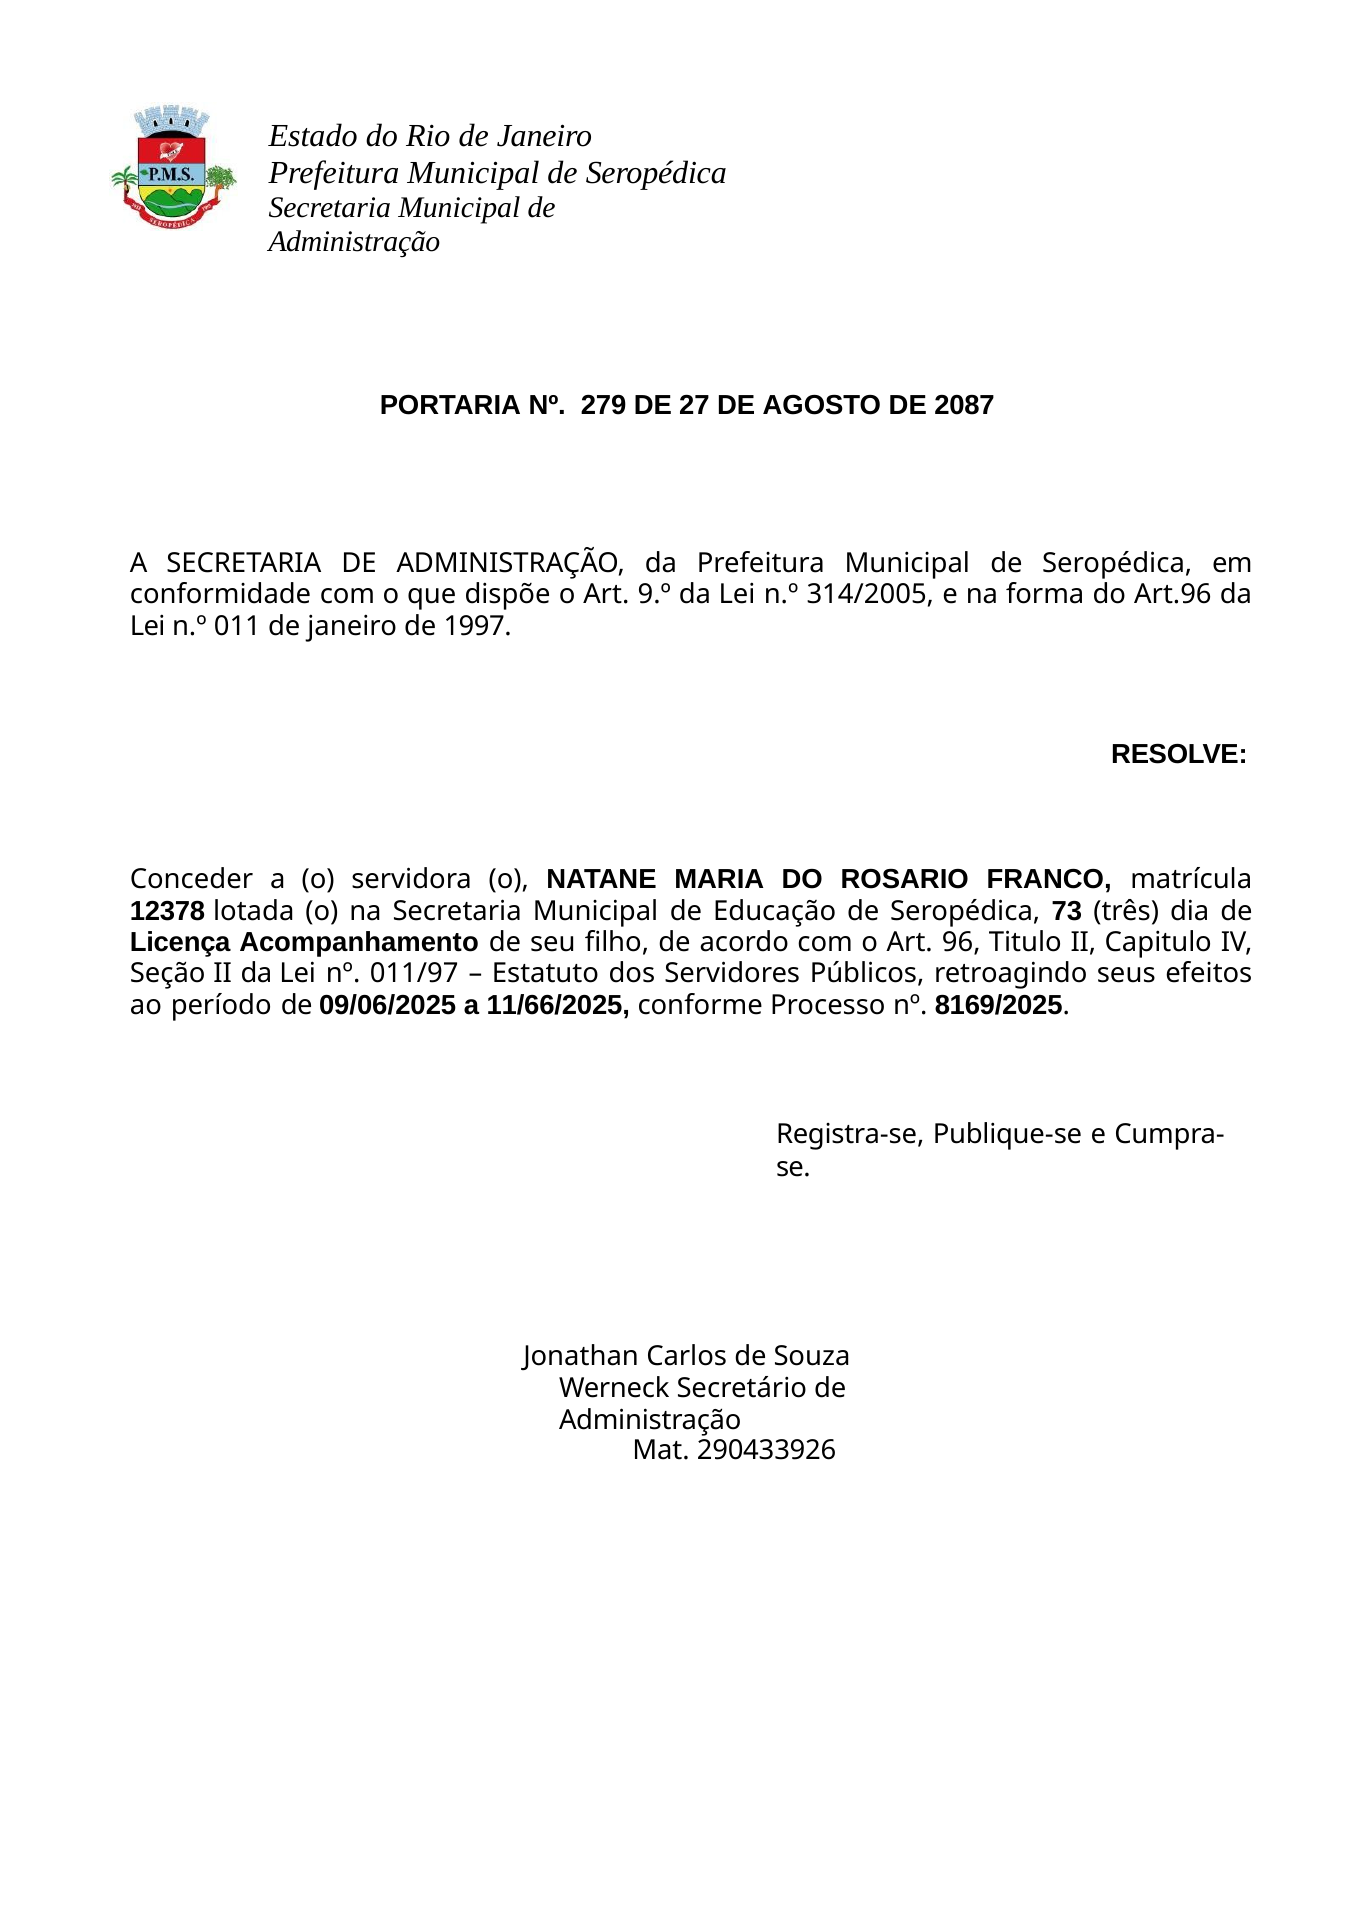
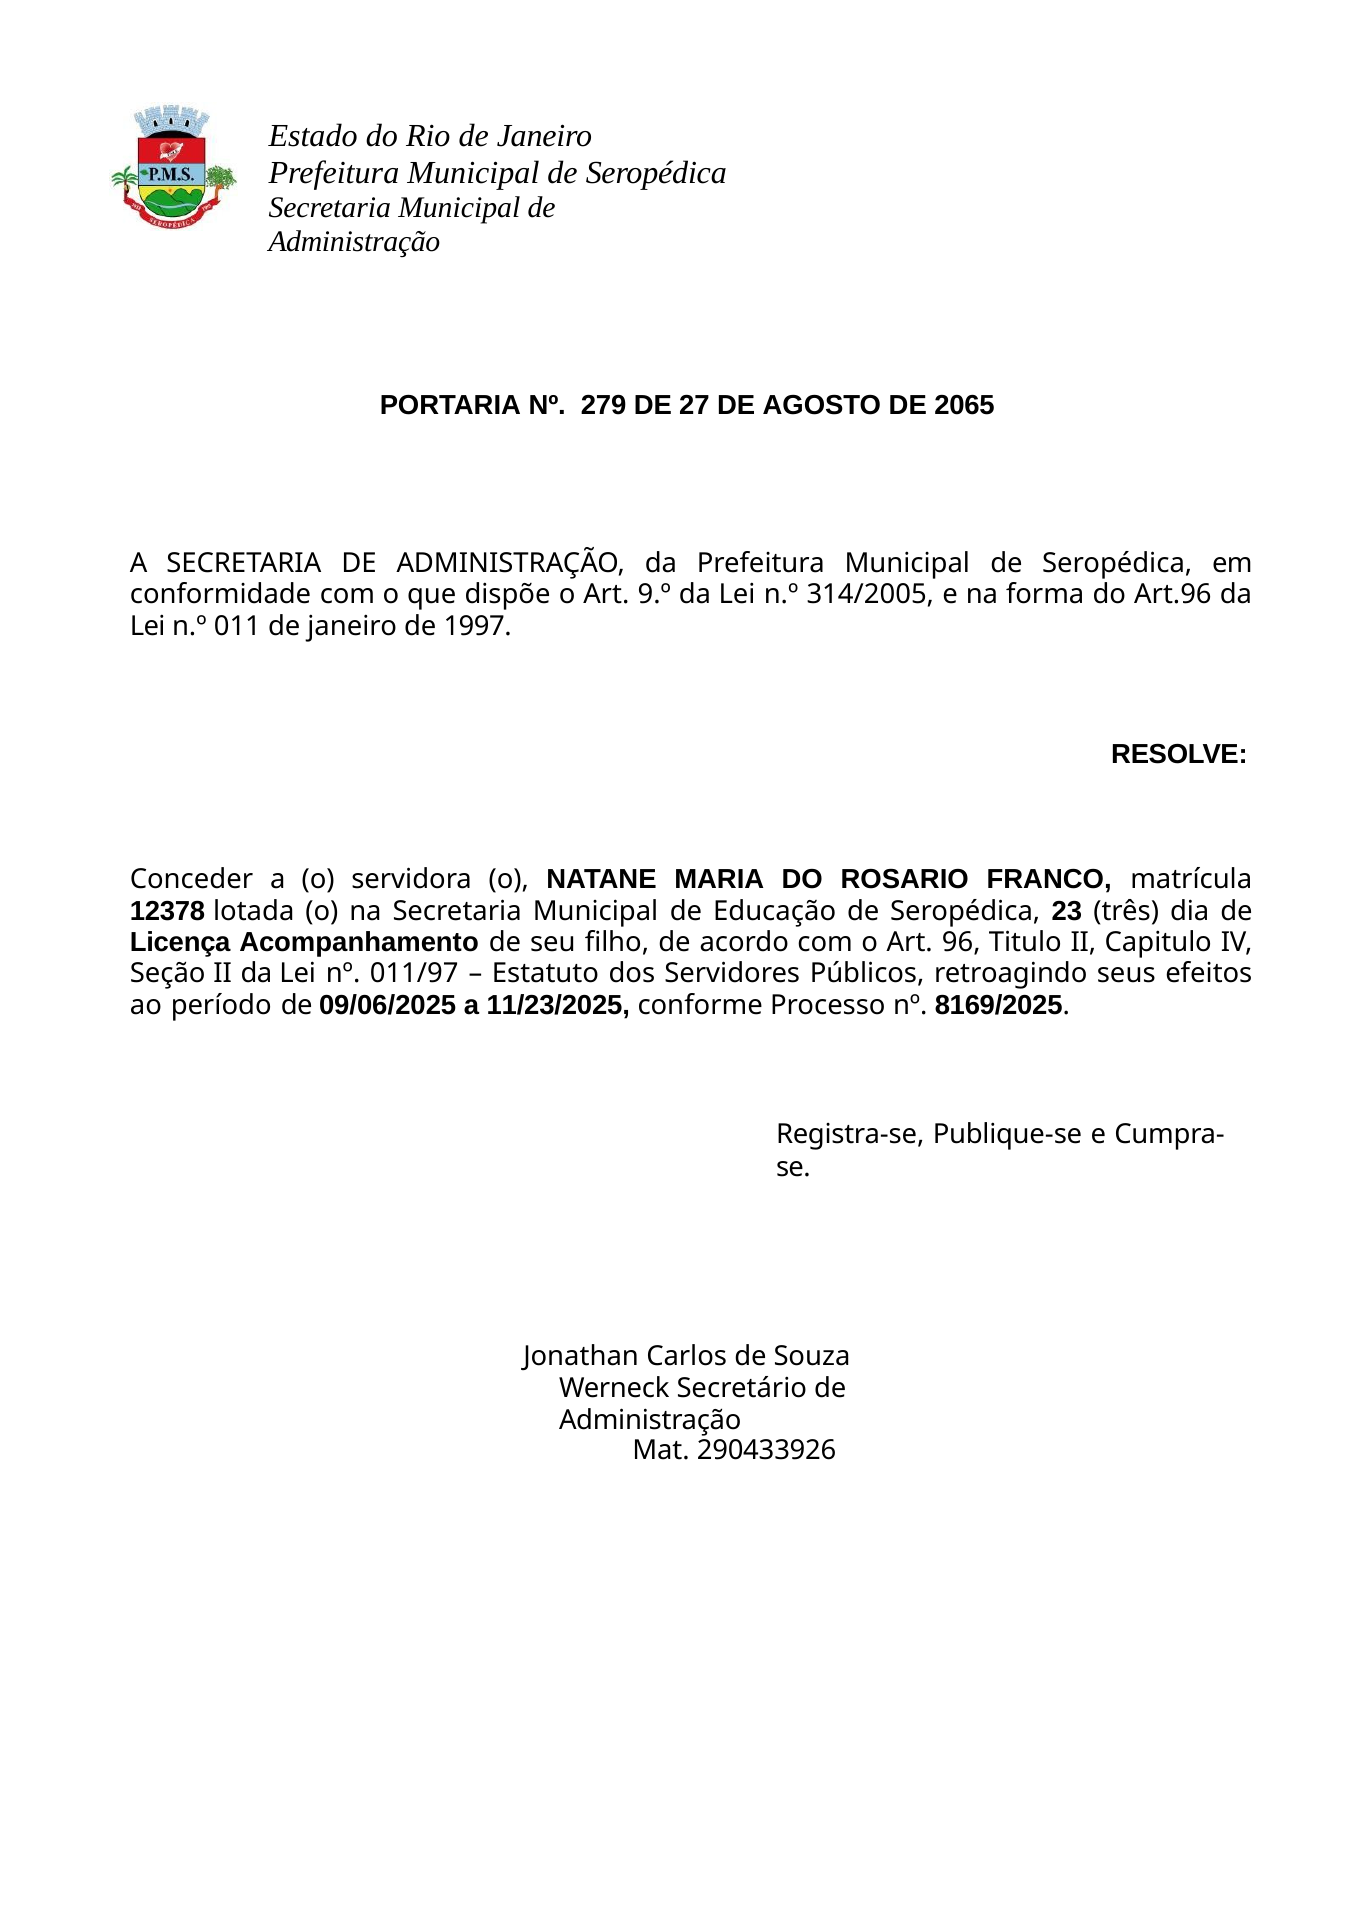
2087: 2087 -> 2065
73: 73 -> 23
11/66/2025: 11/66/2025 -> 11/23/2025
